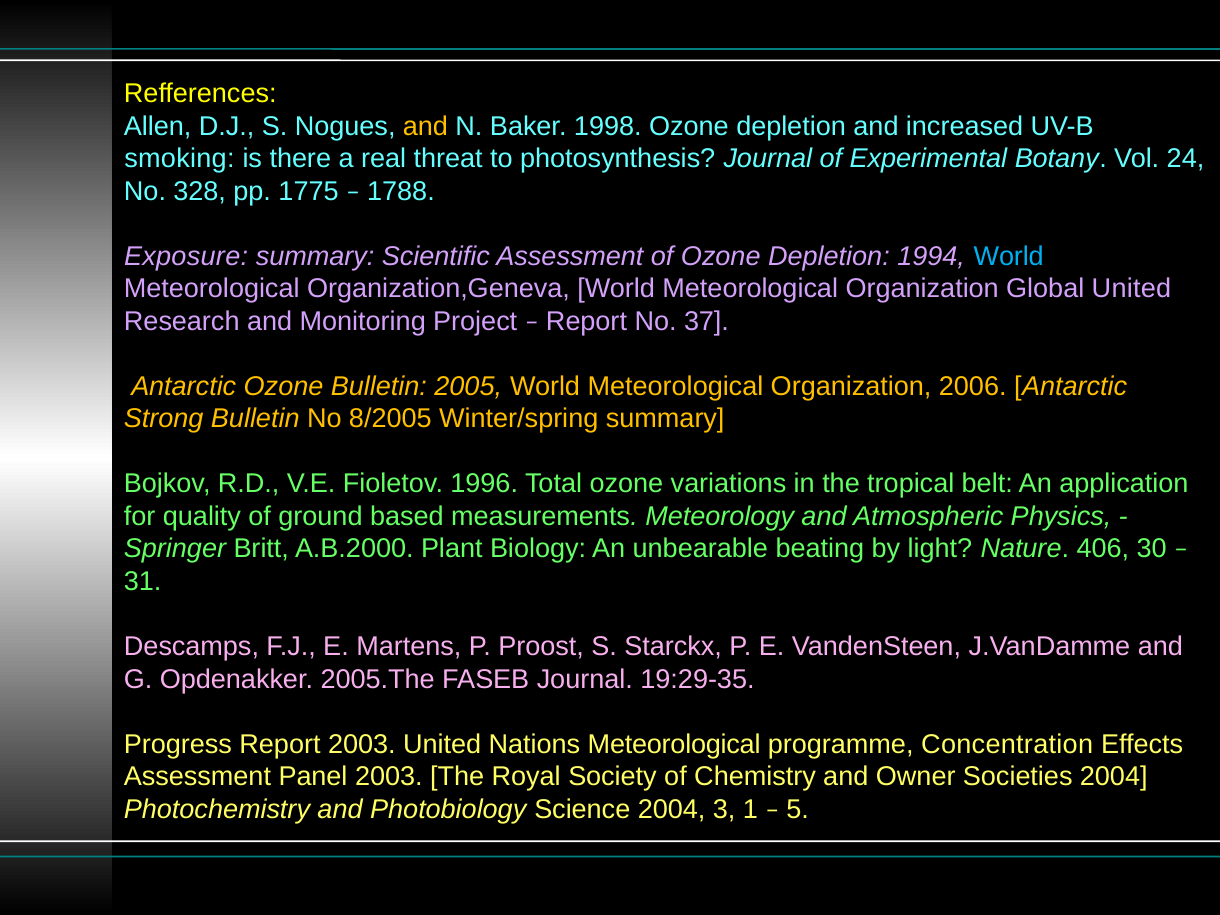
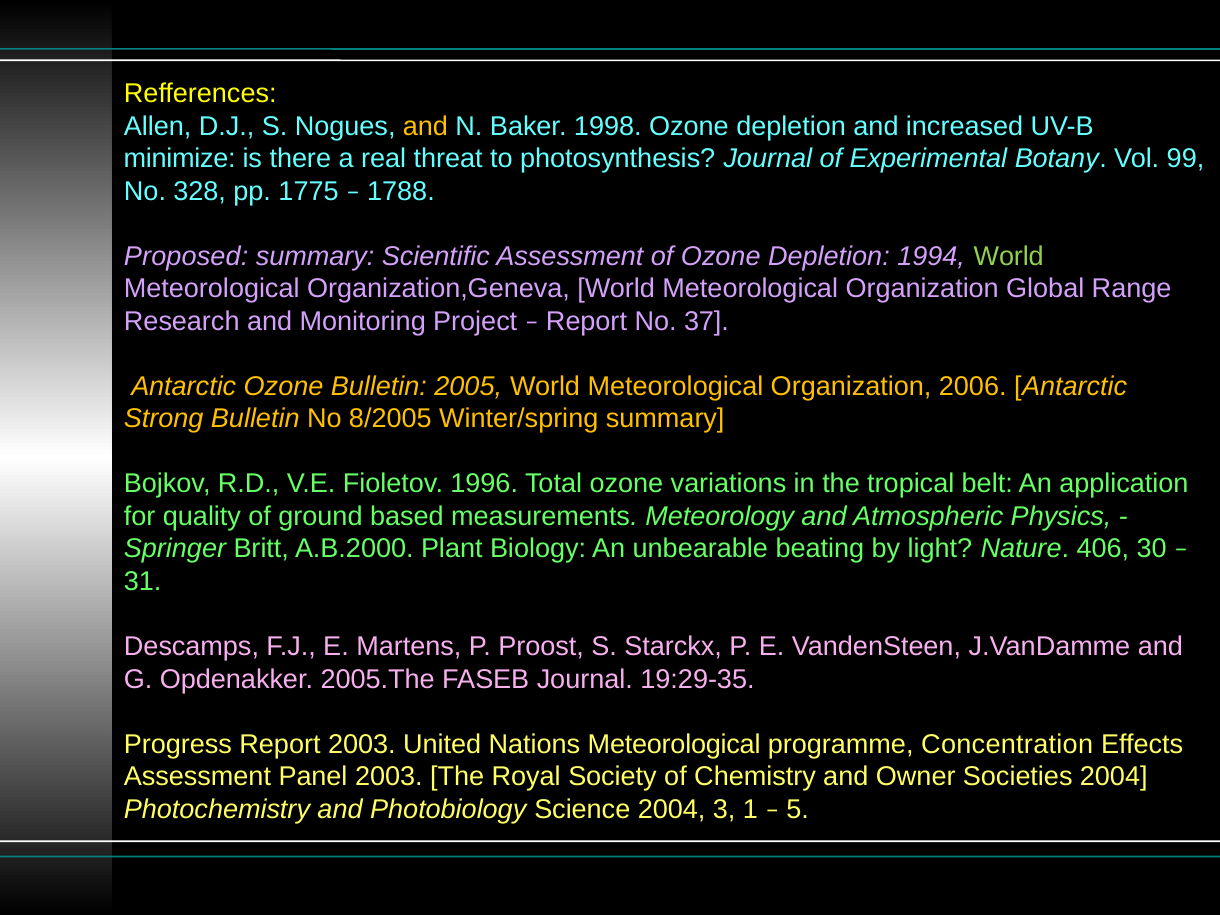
smoking: smoking -> minimize
24: 24 -> 99
Exposure: Exposure -> Proposed
World at (1009, 256) colour: light blue -> light green
Global United: United -> Range
